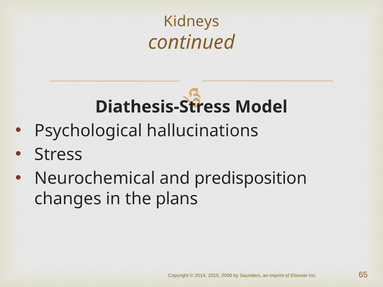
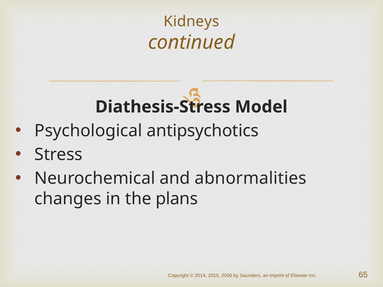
hallucinations: hallucinations -> antipsychotics
predisposition: predisposition -> abnormalities
